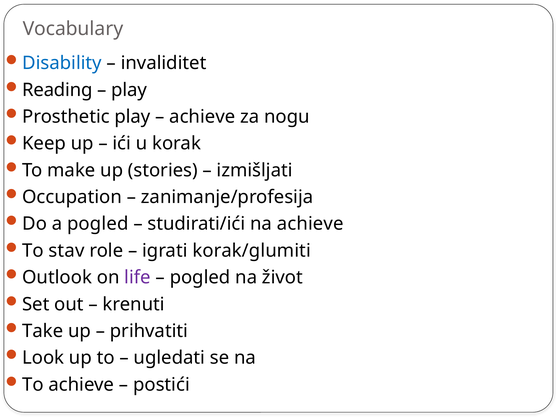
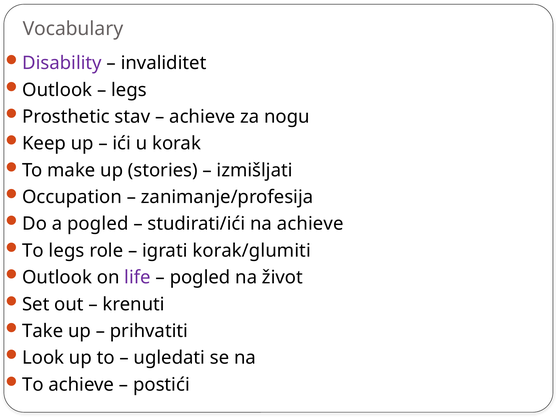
Disability colour: blue -> purple
Reading at (57, 90): Reading -> Outlook
play at (129, 90): play -> legs
Prosthetic play: play -> stav
To stav: stav -> legs
